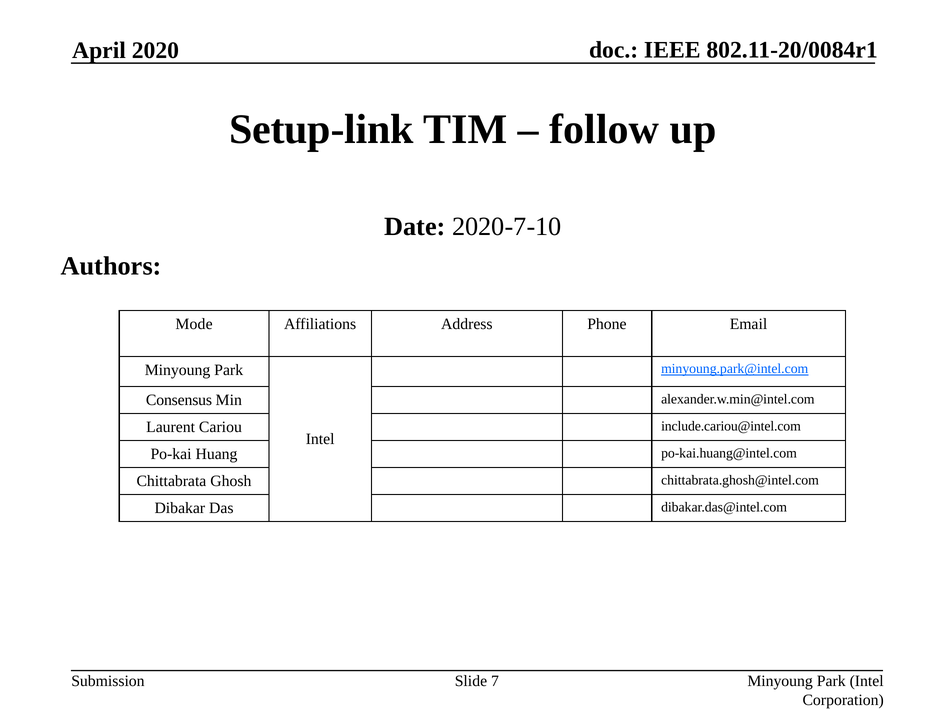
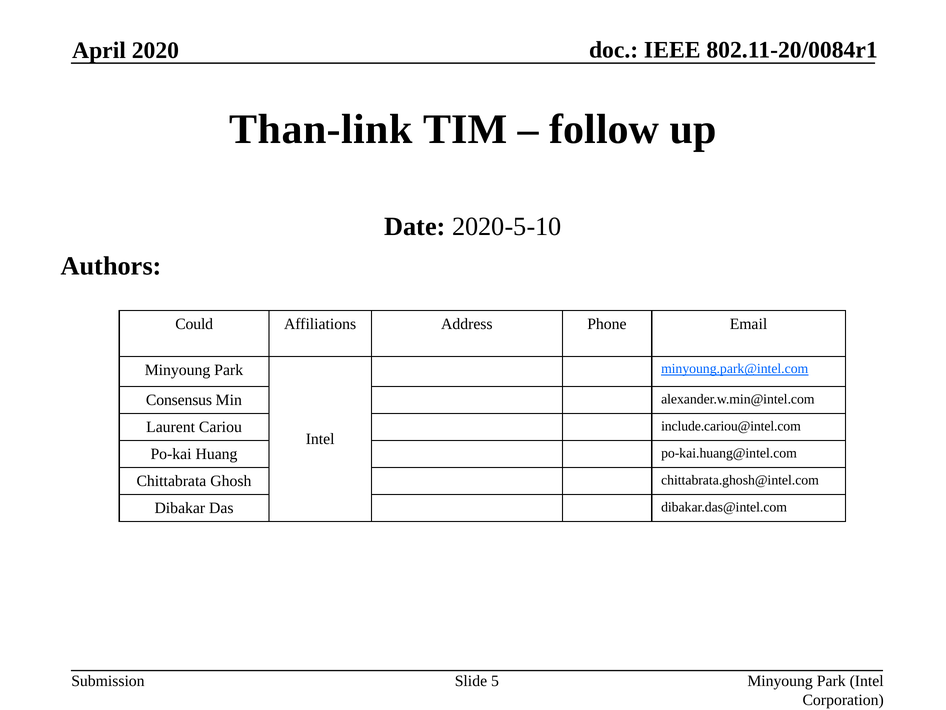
Setup-link: Setup-link -> Than-link
2020-7-10: 2020-7-10 -> 2020-5-10
Mode: Mode -> Could
7: 7 -> 5
